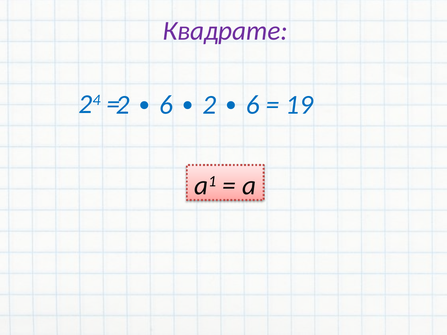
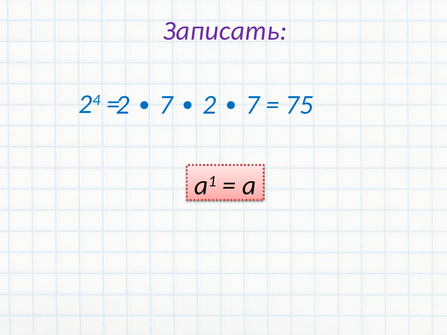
Квадрате: Квадрате -> Записать
6 at (166, 105): 6 -> 7
6 at (253, 105): 6 -> 7
19: 19 -> 75
